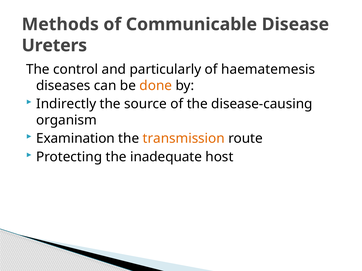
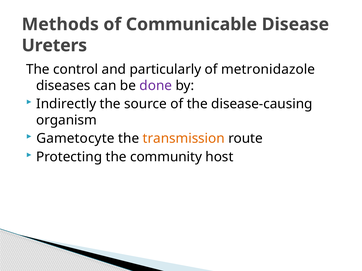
haematemesis: haematemesis -> metronidazole
done colour: orange -> purple
Examination: Examination -> Gametocyte
inadequate: inadequate -> community
